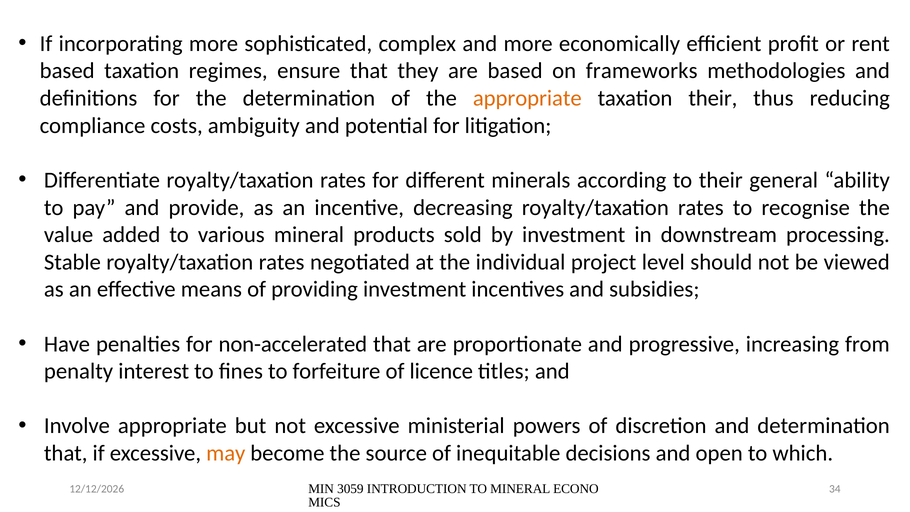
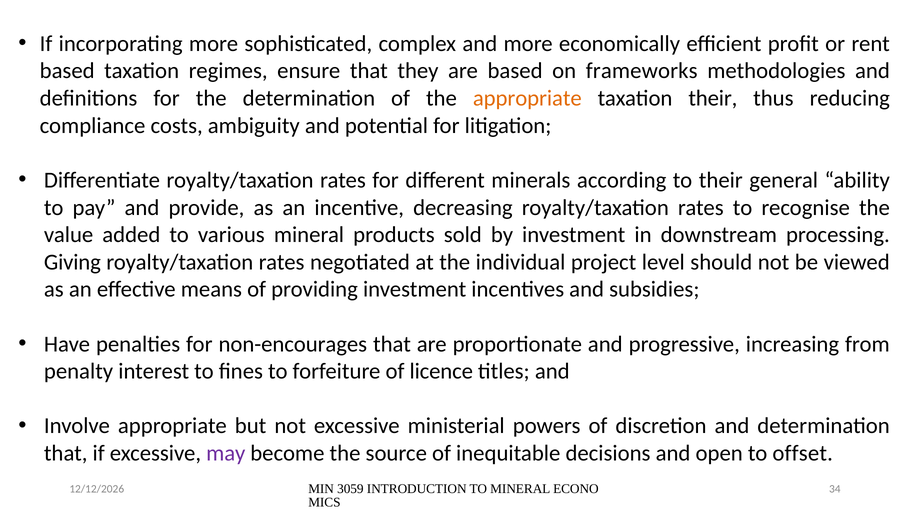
Stable: Stable -> Giving
non-accelerated: non-accelerated -> non-encourages
may colour: orange -> purple
which: which -> offset
